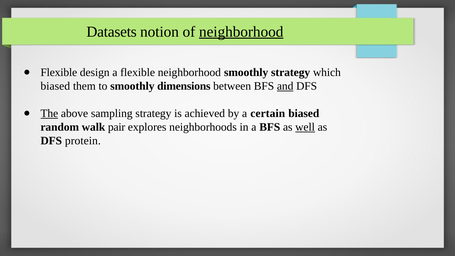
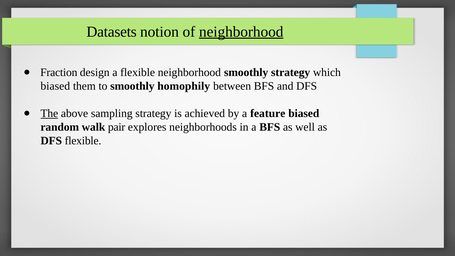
Flexible at (59, 72): Flexible -> Fraction
dimensions: dimensions -> homophily
and underline: present -> none
certain: certain -> feature
well underline: present -> none
DFS protein: protein -> flexible
